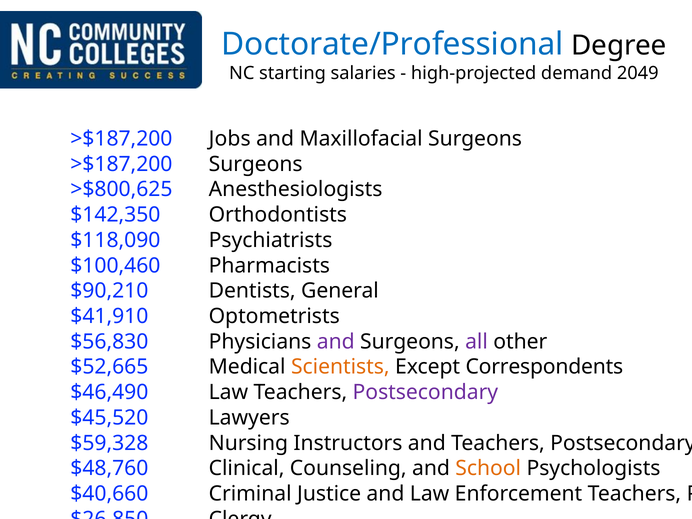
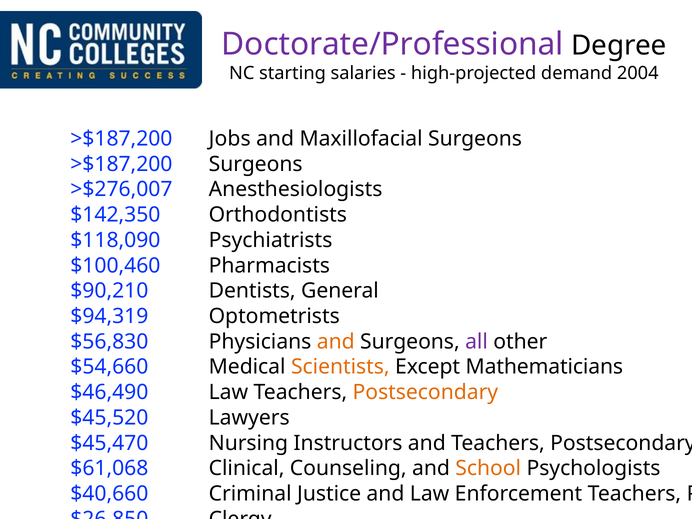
Doctorate/Professional colour: blue -> purple
2049: 2049 -> 2004
>$800,625: >$800,625 -> >$276,007
$41,910: $41,910 -> $94,319
and at (336, 342) colour: purple -> orange
$52,665: $52,665 -> $54,660
Correspondents: Correspondents -> Mathematicians
Postsecondary at (425, 392) colour: purple -> orange
$59,328: $59,328 -> $45,470
$48,760: $48,760 -> $61,068
